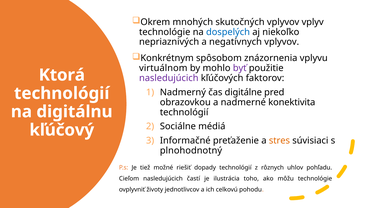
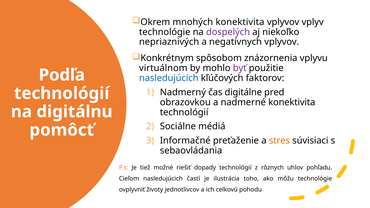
mnohých skutočných: skutočných -> konektivita
dospelých colour: blue -> purple
Ktorá: Ktorá -> Podľa
nasledujúcich at (169, 78) colour: purple -> blue
kľúčový: kľúčový -> pomôcť
plnohodnotný: plnohodnotný -> sebaovládania
